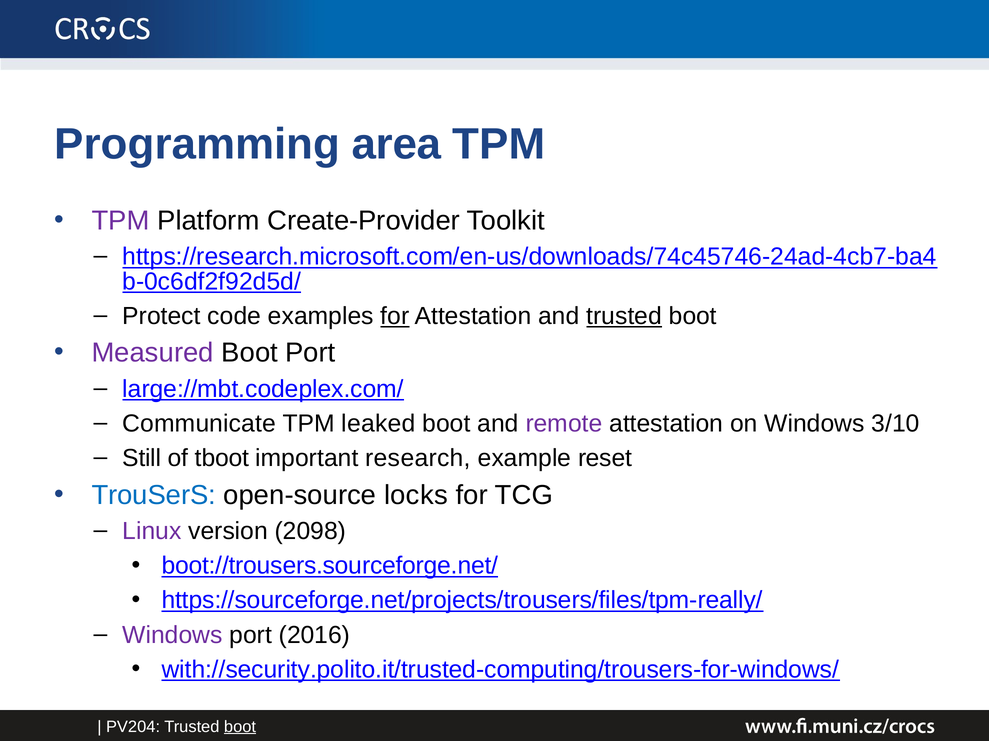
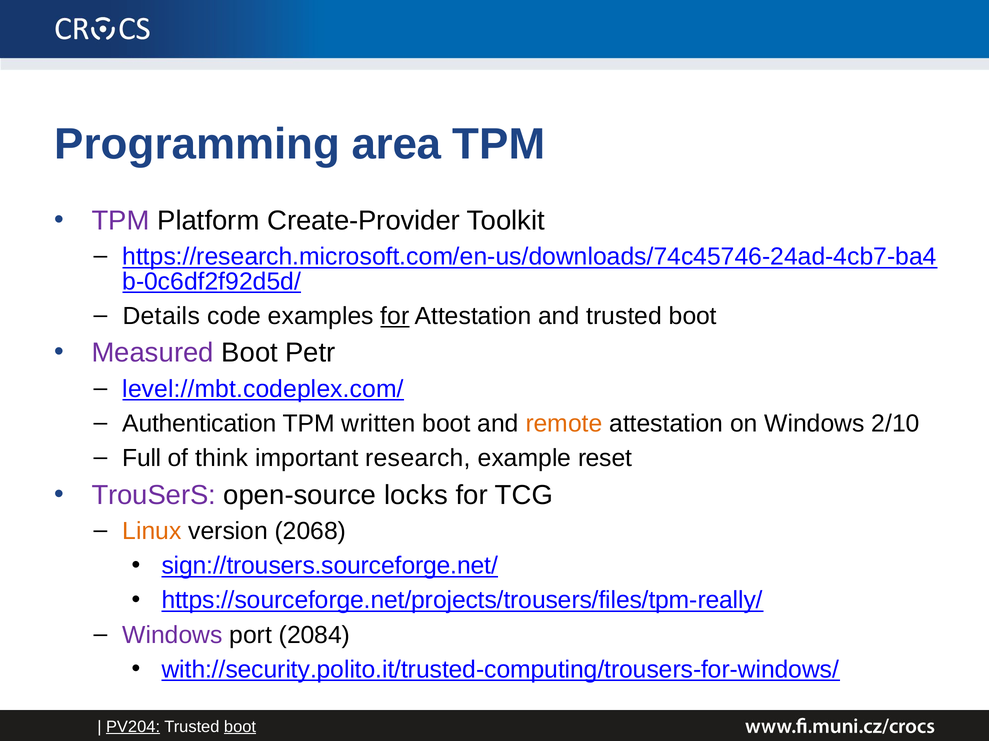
Protect: Protect -> Details
trusted at (624, 316) underline: present -> none
Boot Port: Port -> Petr
large://mbt.codeplex.com/: large://mbt.codeplex.com/ -> level://mbt.codeplex.com/
Communicate: Communicate -> Authentication
leaked: leaked -> written
remote colour: purple -> orange
3/10: 3/10 -> 2/10
Still: Still -> Full
tboot: tboot -> think
TrouSerS colour: blue -> purple
Linux colour: purple -> orange
2098: 2098 -> 2068
boot://trousers.sourceforge.net/: boot://trousers.sourceforge.net/ -> sign://trousers.sourceforge.net/
2016: 2016 -> 2084
PV204 underline: none -> present
